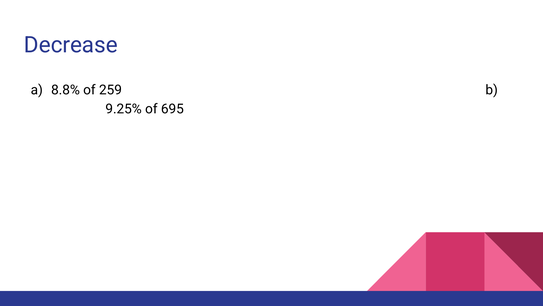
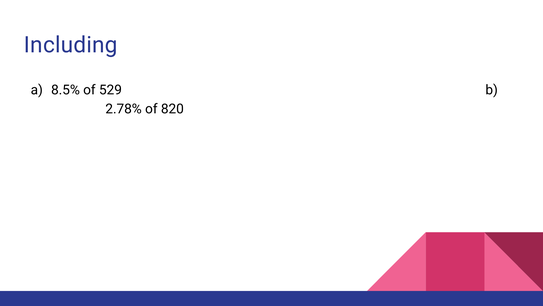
Decrease: Decrease -> Including
8.8%: 8.8% -> 8.5%
259: 259 -> 529
9.25%: 9.25% -> 2.78%
695: 695 -> 820
